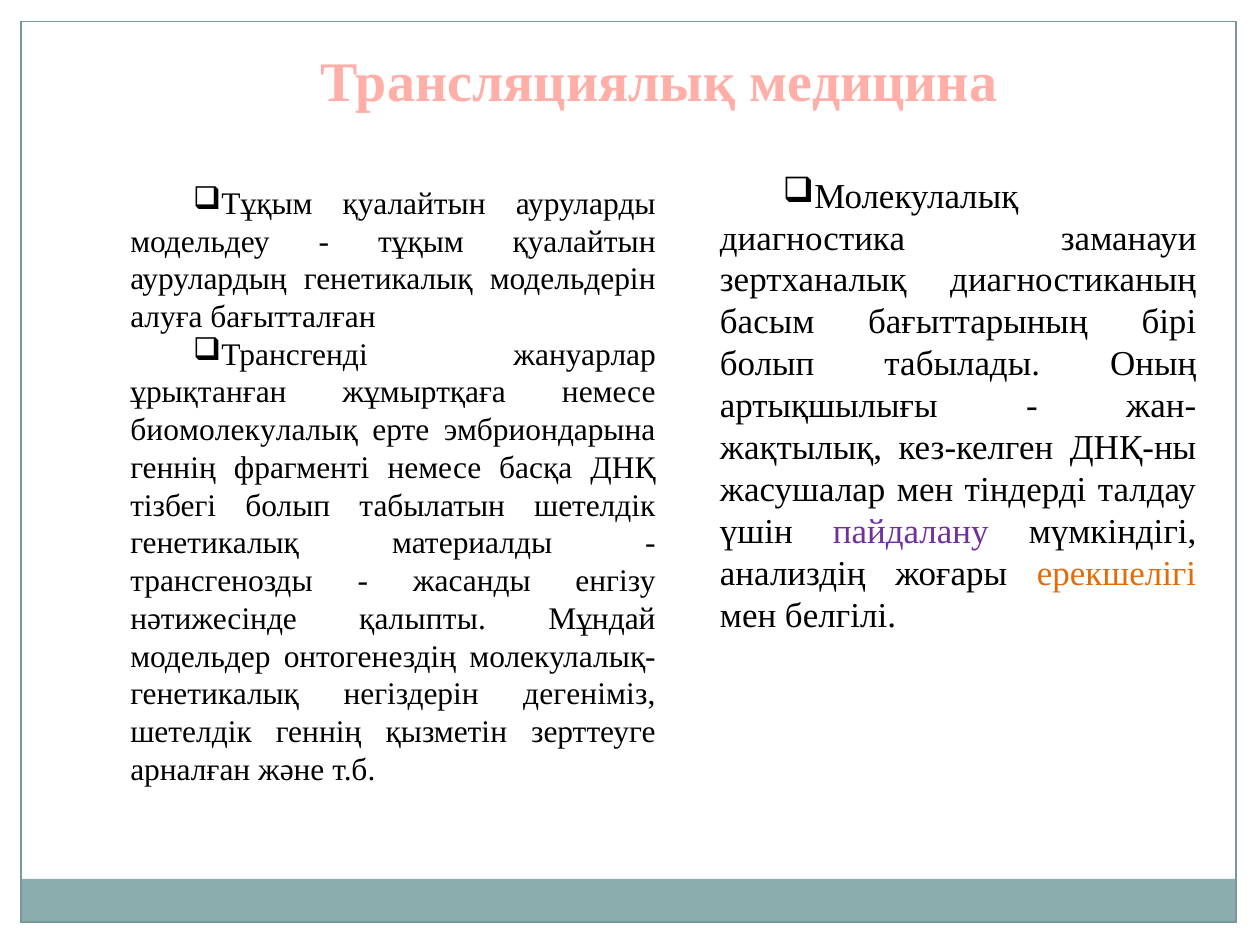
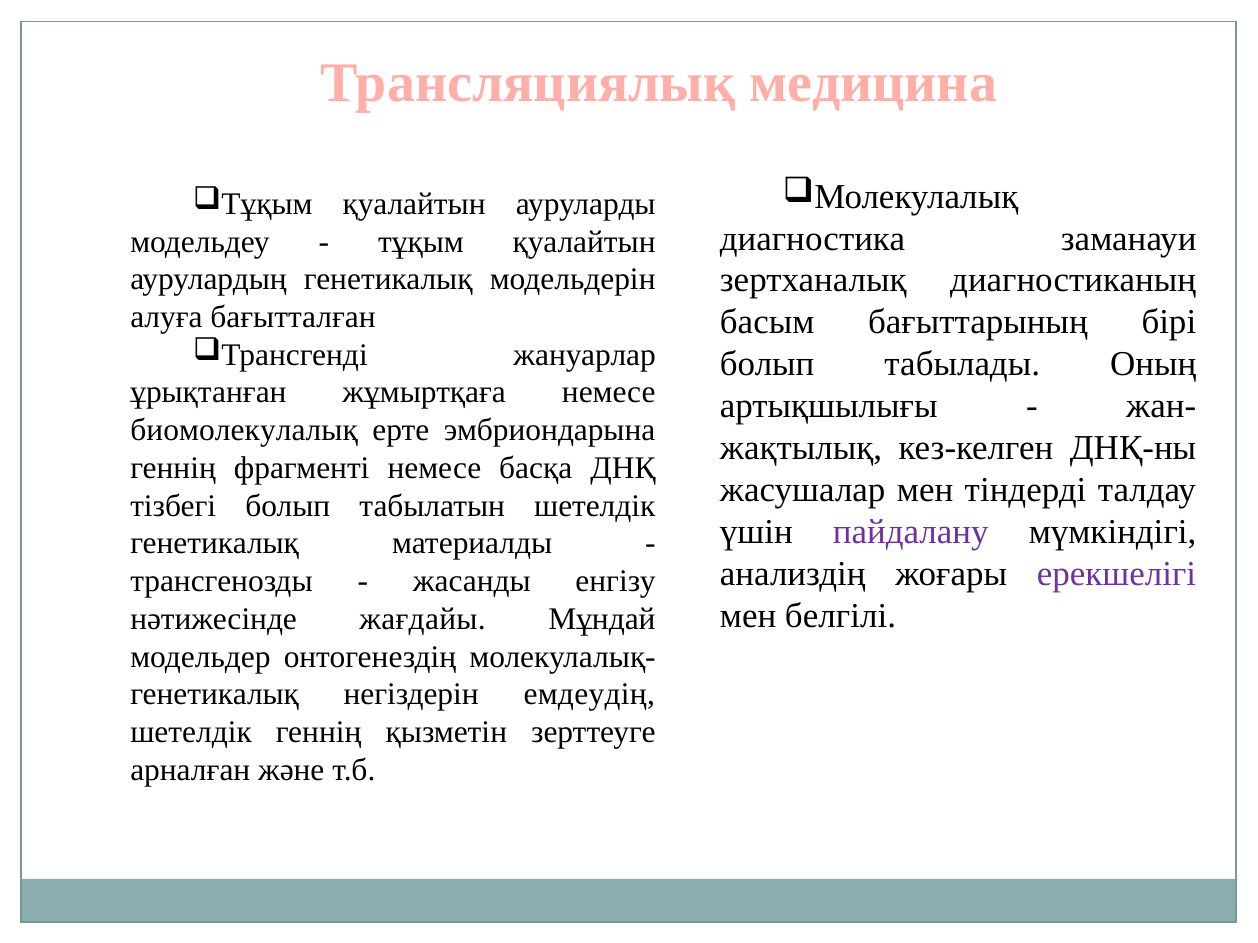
ерекшелігі colour: orange -> purple
қалыпты: қалыпты -> жағдайы
дегеніміз: дегеніміз -> емдеудің
